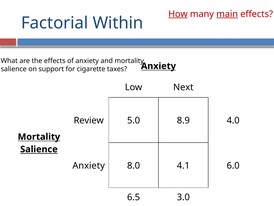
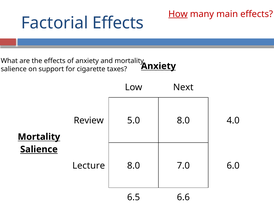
main underline: present -> none
Factorial Within: Within -> Effects
5.0 8.9: 8.9 -> 8.0
Anxiety at (89, 165): Anxiety -> Lecture
4.1: 4.1 -> 7.0
3.0: 3.0 -> 6.6
